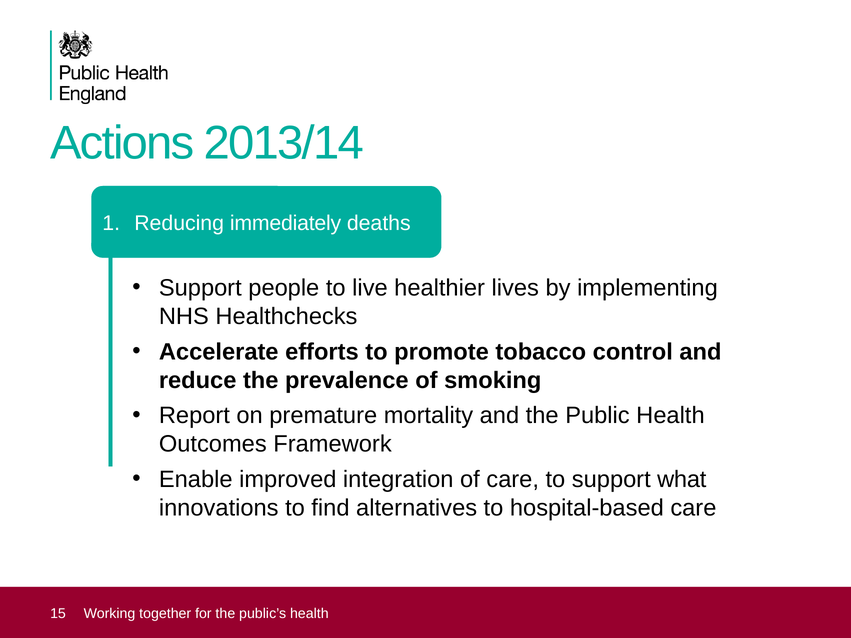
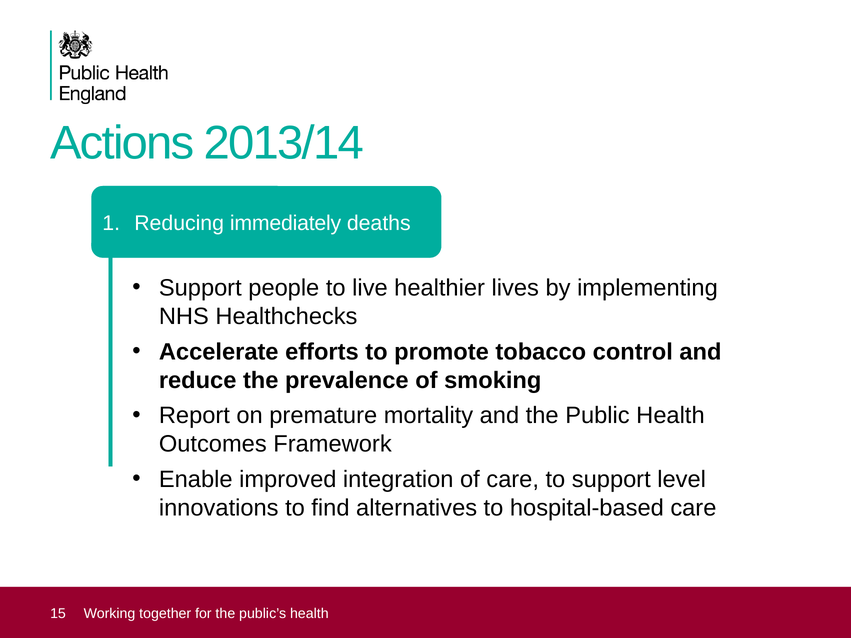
what: what -> level
